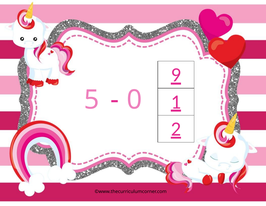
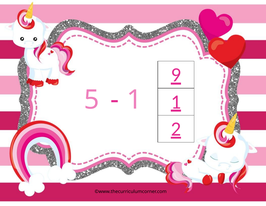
5 0: 0 -> 1
